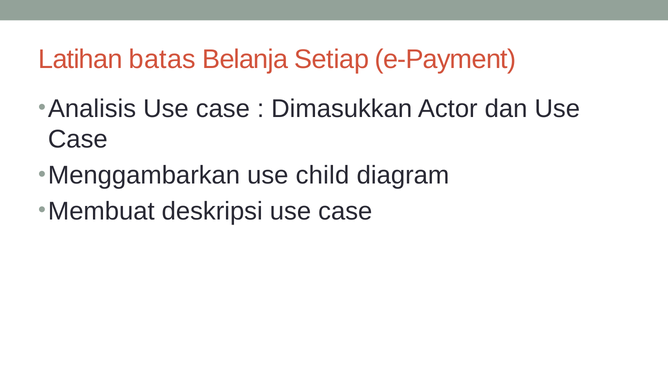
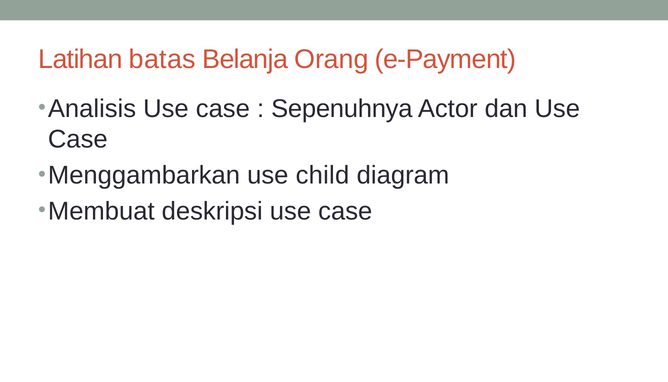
Setiap: Setiap -> Orang
Dimasukkan: Dimasukkan -> Sepenuhnya
